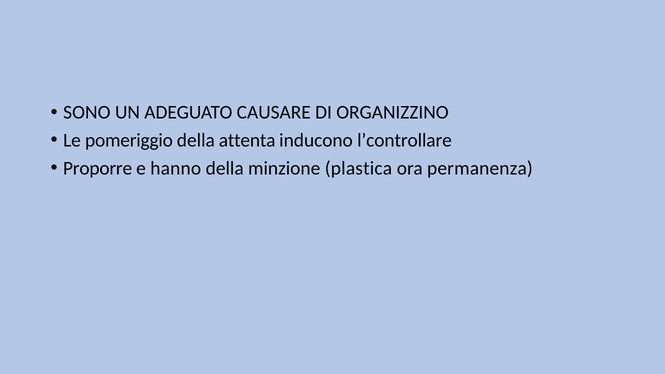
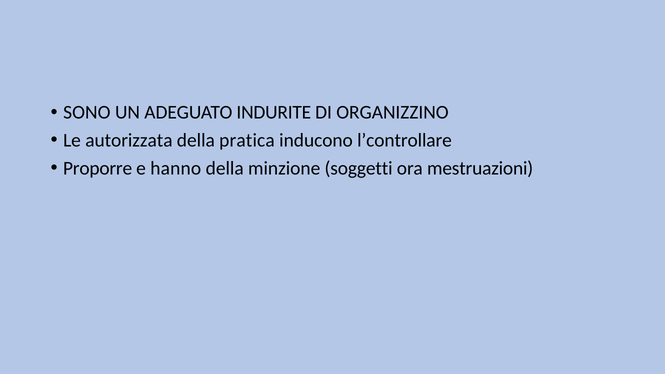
CAUSARE: CAUSARE -> INDURITE
pomeriggio: pomeriggio -> autorizzata
attenta: attenta -> pratica
plastica: plastica -> soggetti
permanenza: permanenza -> mestruazioni
